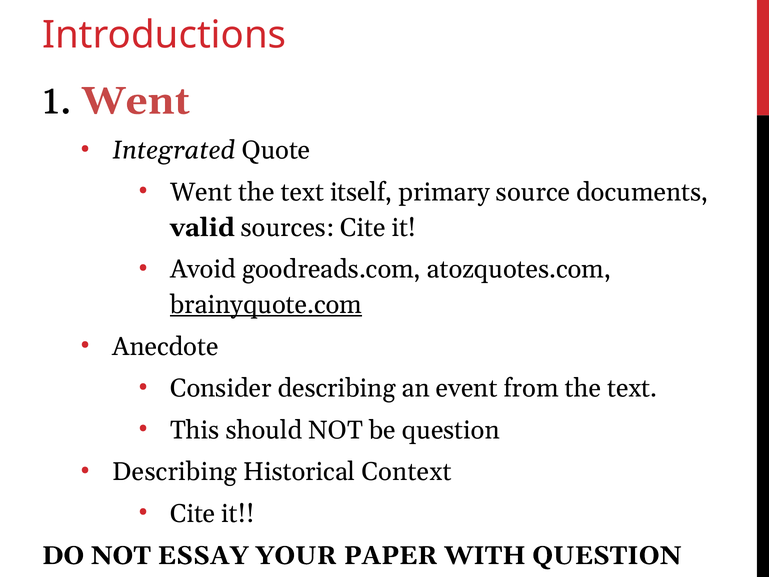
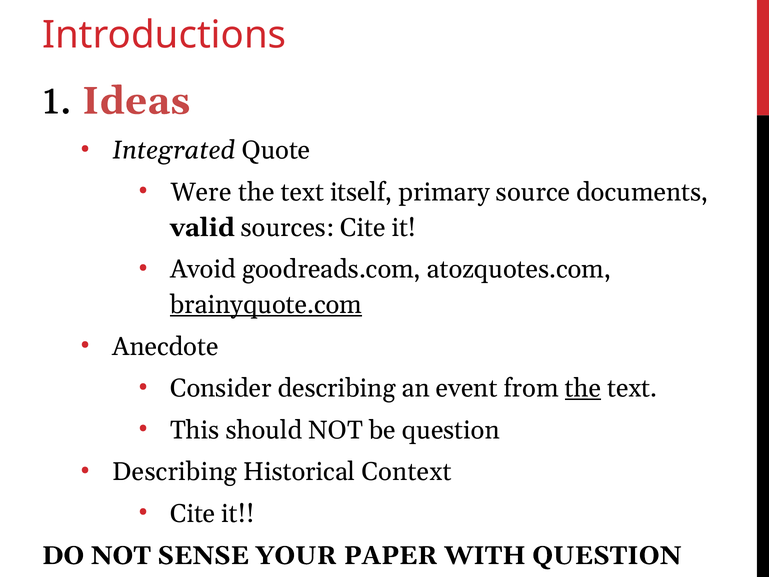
1 Went: Went -> Ideas
Went at (201, 192): Went -> Were
the at (583, 388) underline: none -> present
ESSAY: ESSAY -> SENSE
